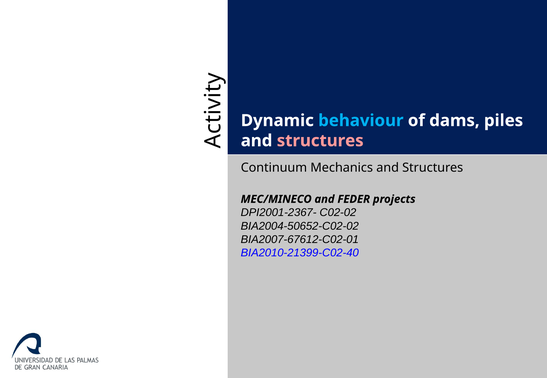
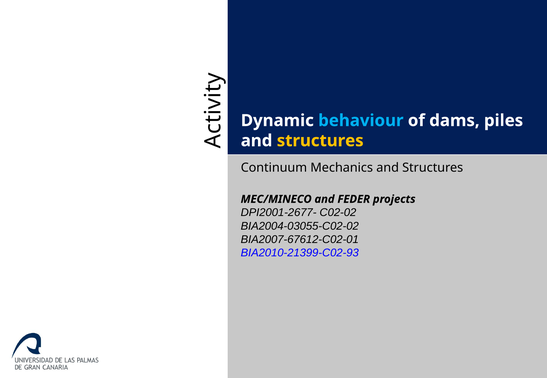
structures at (320, 141) colour: pink -> yellow
DPI2001-2367-: DPI2001-2367- -> DPI2001-2677-
BIA2004-50652-C02-02: BIA2004-50652-C02-02 -> BIA2004-03055-C02-02
BIA2010-21399-C02-40: BIA2010-21399-C02-40 -> BIA2010-21399-C02-93
